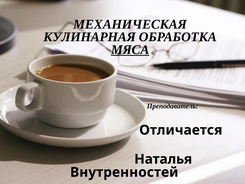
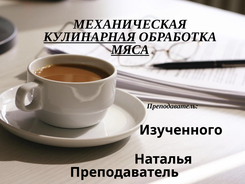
КУЛИНАРНАЯ underline: none -> present
Отличается: Отличается -> Изученного
Внутренностей at (124, 172): Внутренностей -> Преподаватель
